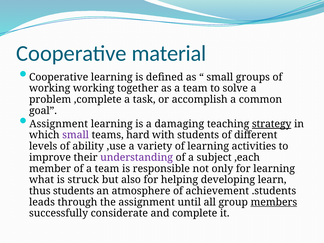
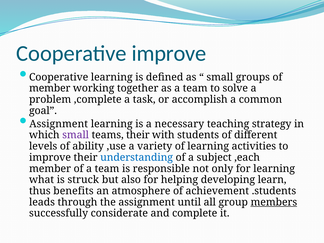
Cooperative material: material -> improve
working at (50, 88): working -> member
damaging: damaging -> necessary
strategy underline: present -> none
teams hard: hard -> their
understanding colour: purple -> blue
thus students: students -> benefits
